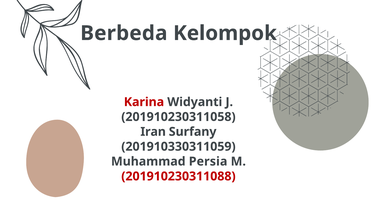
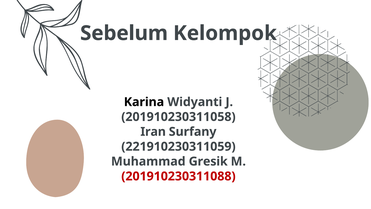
Berbeda: Berbeda -> Sebelum
Karina colour: red -> black
201910330311059: 201910330311059 -> 221910230311059
Persia: Persia -> Gresik
